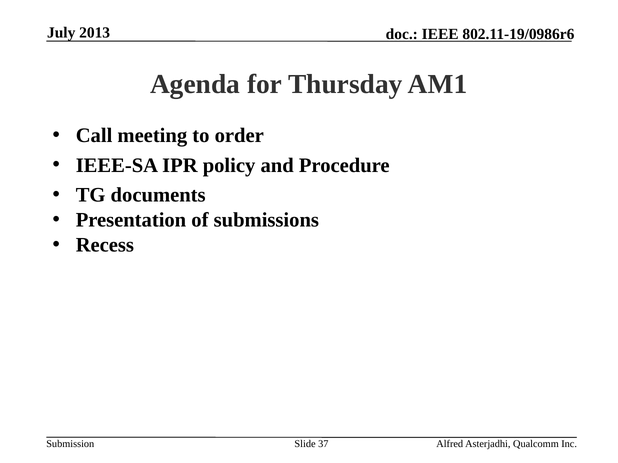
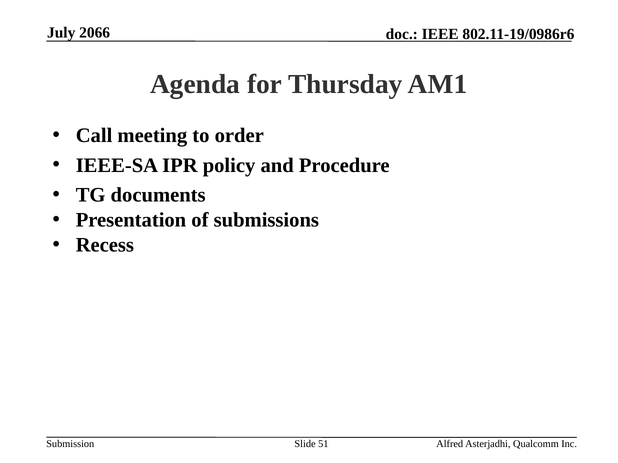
2013: 2013 -> 2066
37: 37 -> 51
